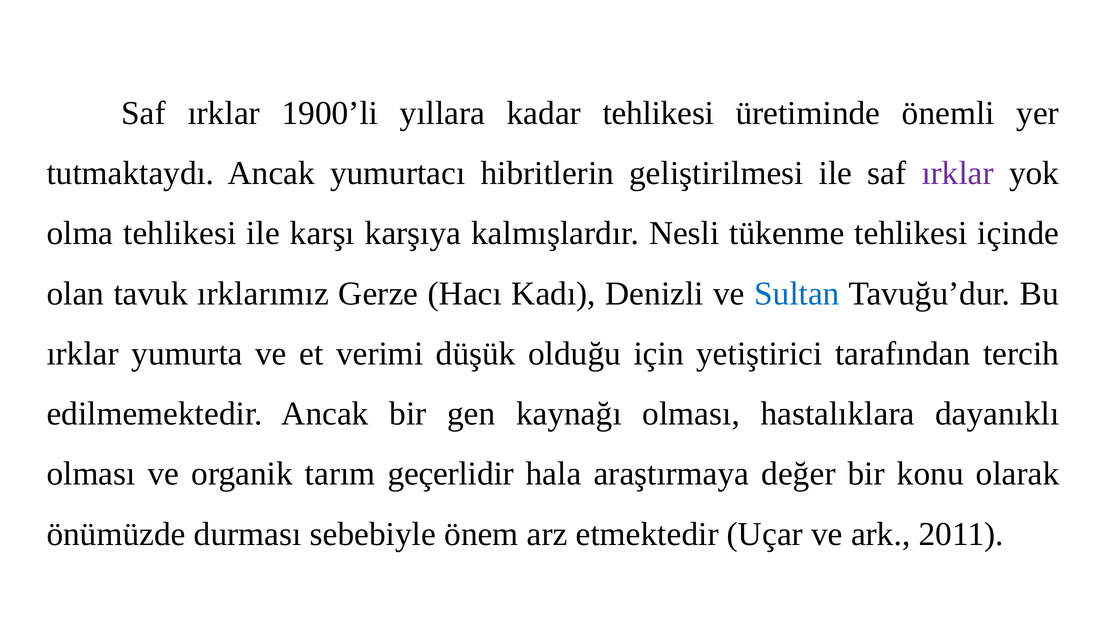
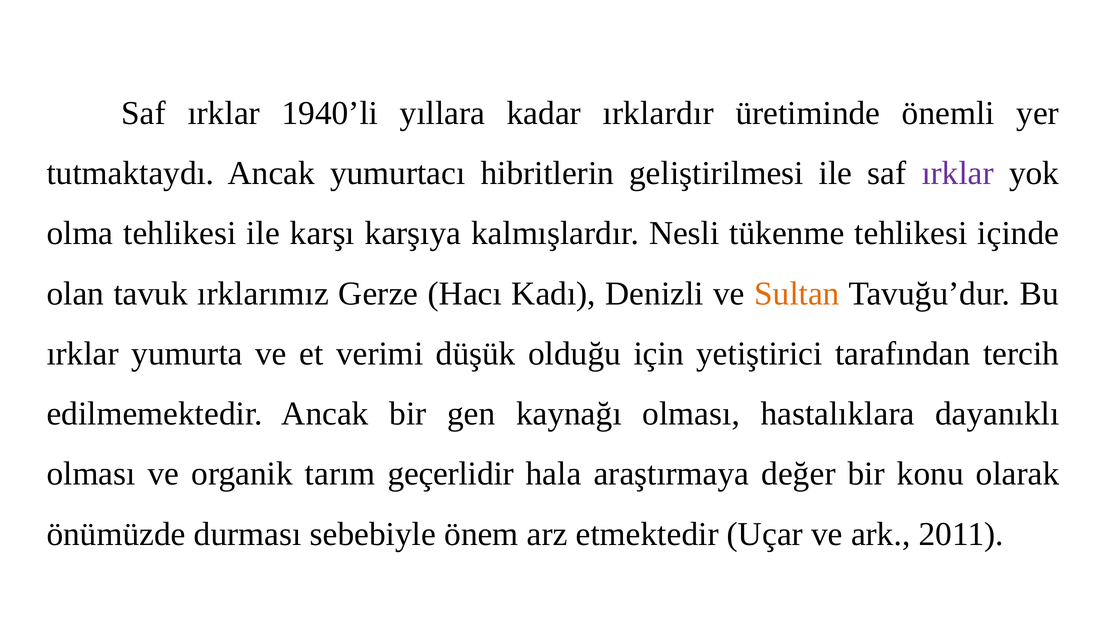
1900’li: 1900’li -> 1940’li
kadar tehlikesi: tehlikesi -> ırklardır
Sultan colour: blue -> orange
